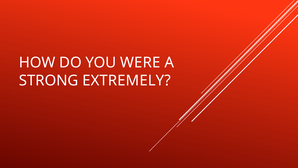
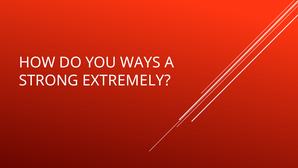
WERE: WERE -> WAYS
